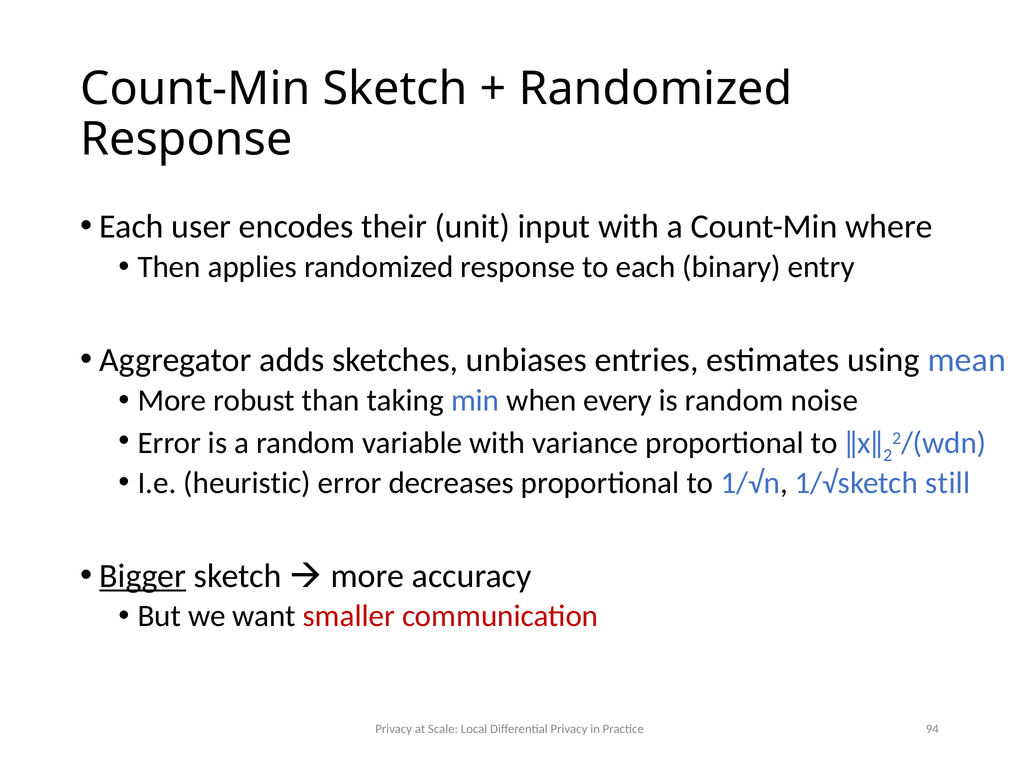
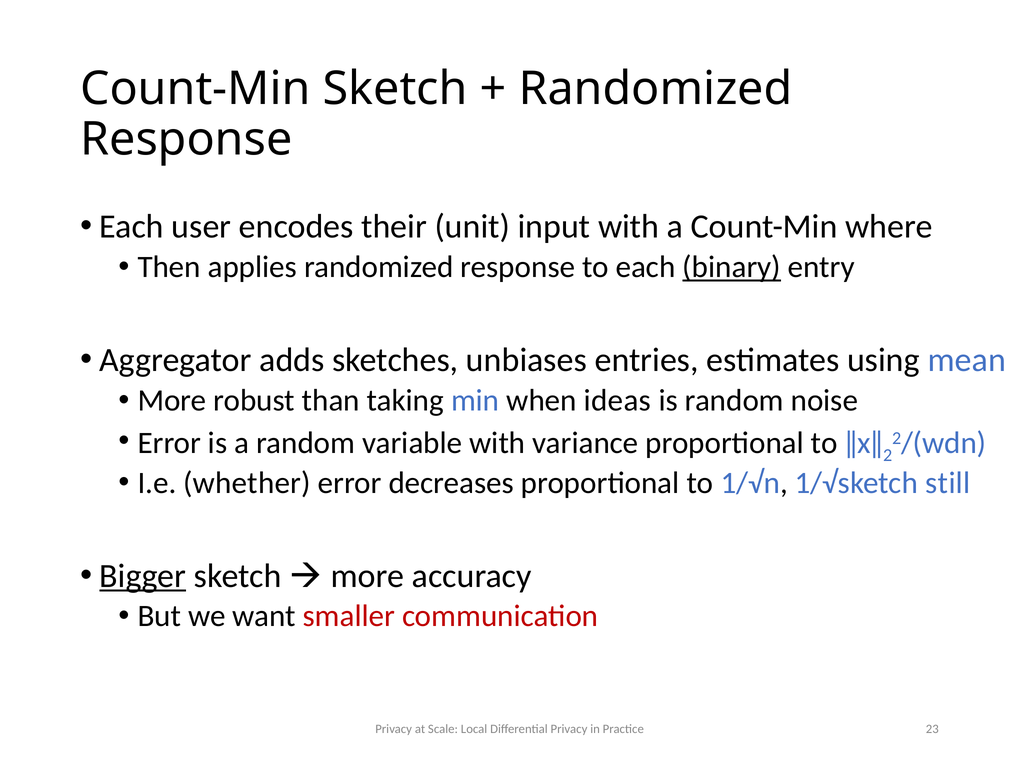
binary underline: none -> present
every: every -> ideas
heuristic: heuristic -> whether
94: 94 -> 23
